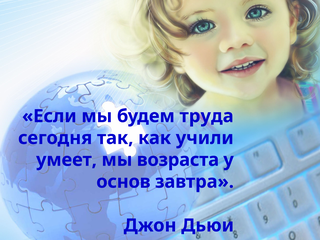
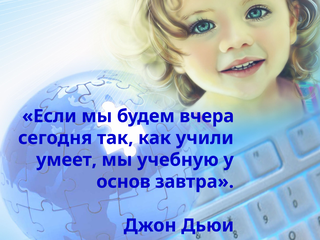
труда: труда -> вчера
возраста: возраста -> учебную
